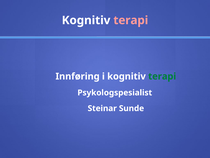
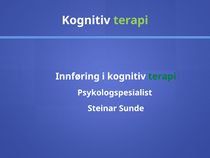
terapi at (131, 20) colour: pink -> light green
